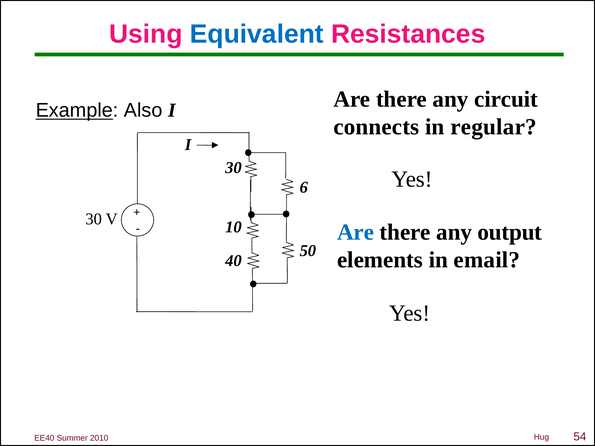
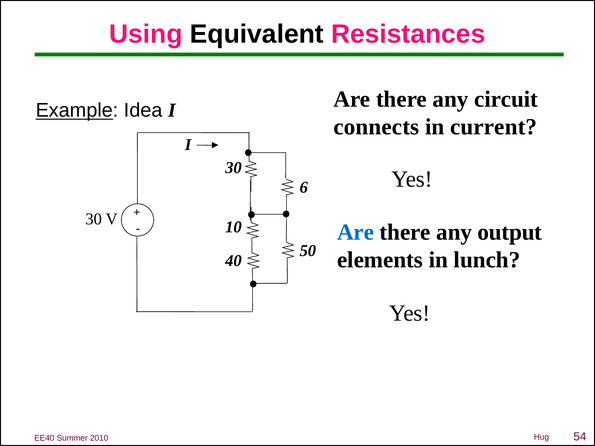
Equivalent colour: blue -> black
Also: Also -> Idea
regular: regular -> current
email: email -> lunch
